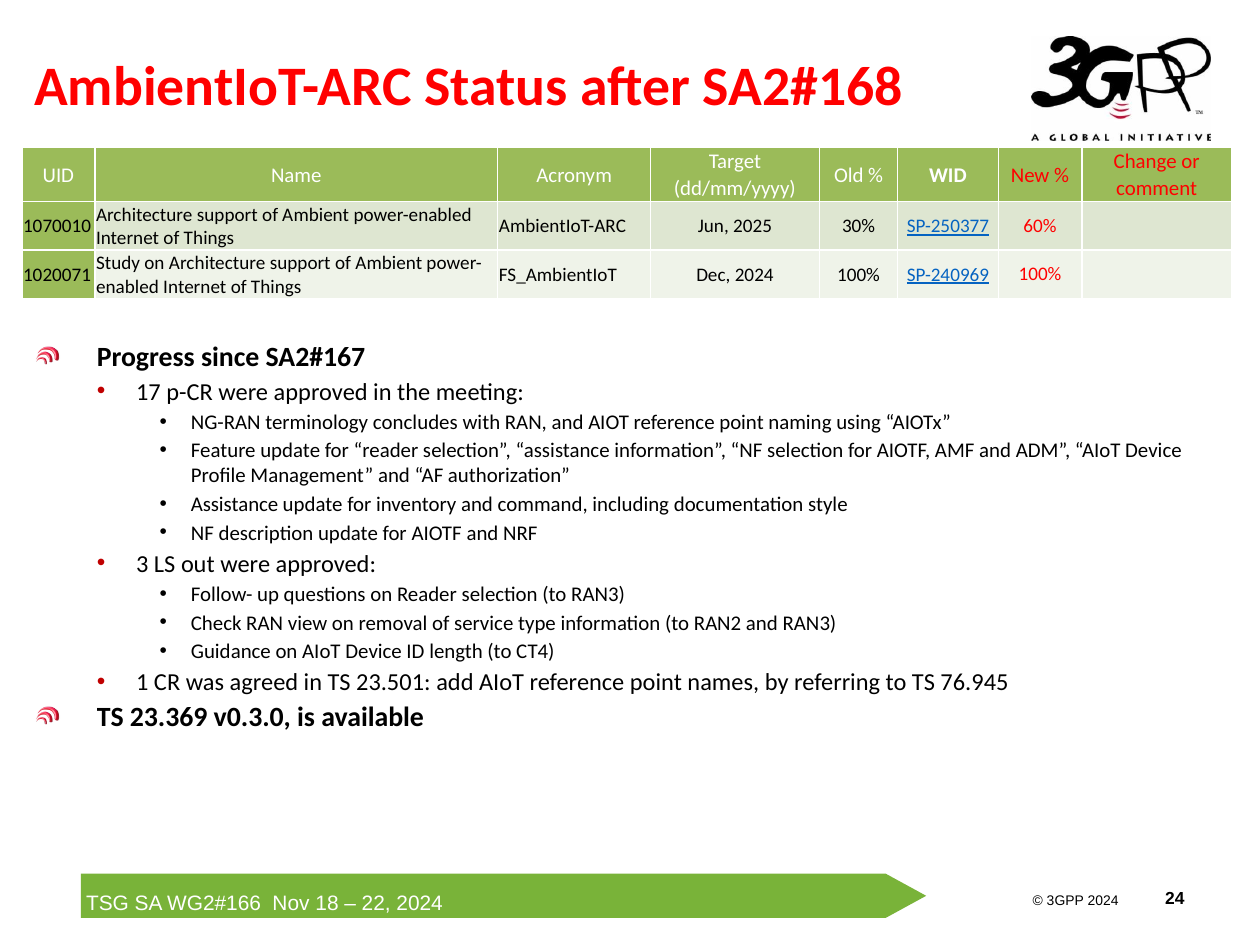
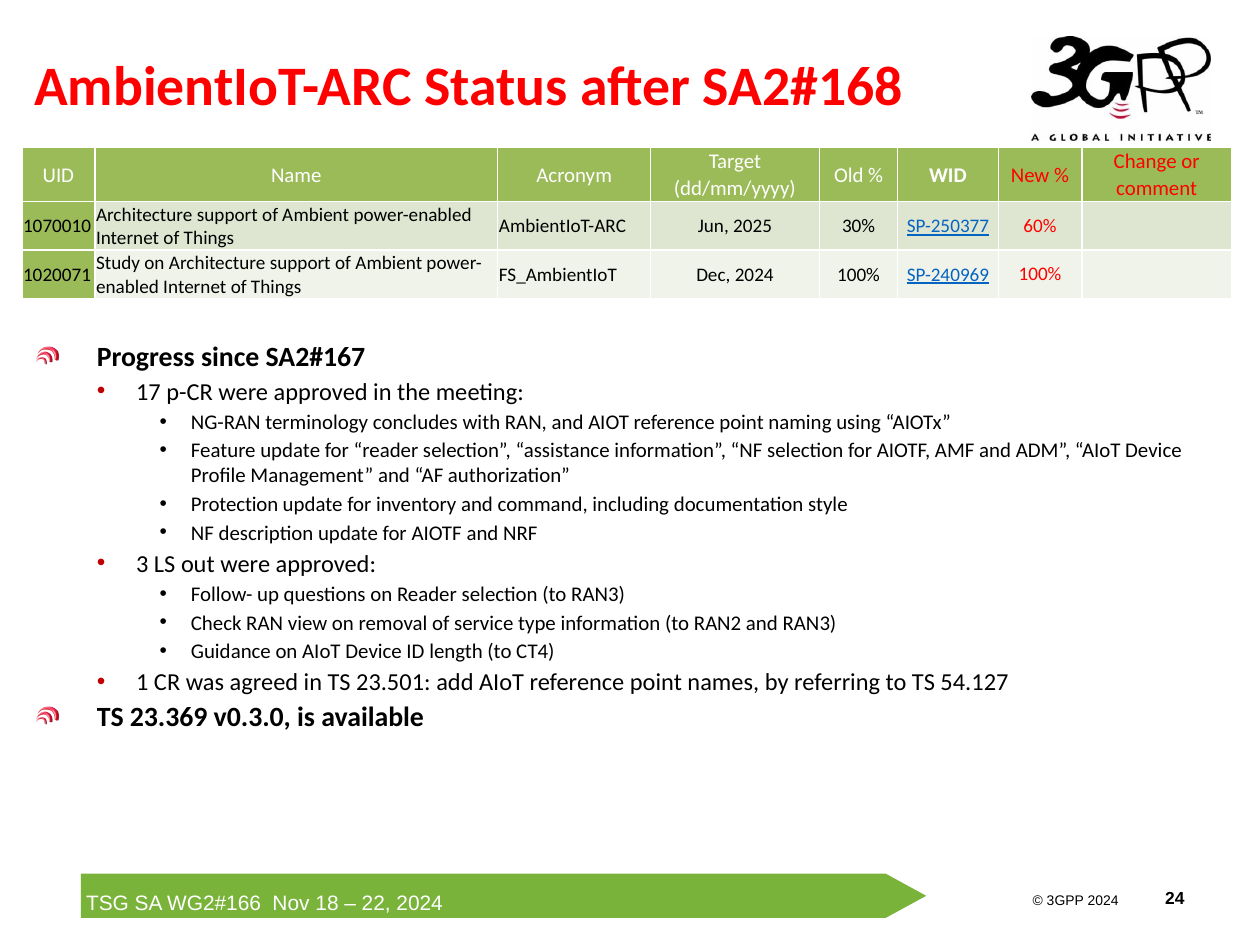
Assistance at (235, 505): Assistance -> Protection
76.945: 76.945 -> 54.127
